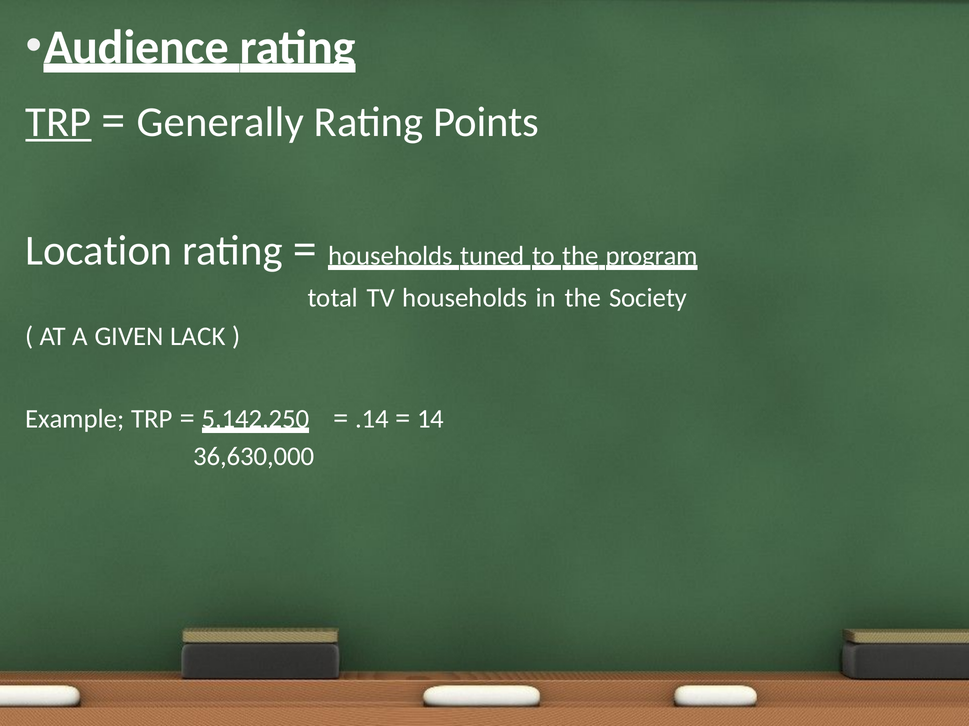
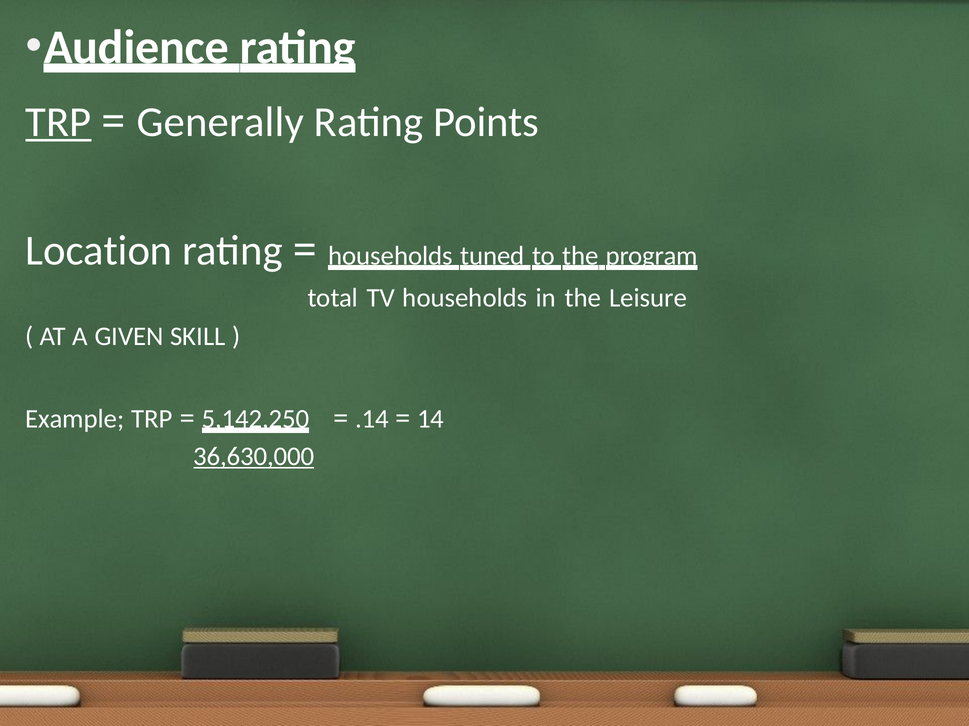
Society: Society -> Leisure
LACK: LACK -> SKILL
36,630,000 underline: none -> present
